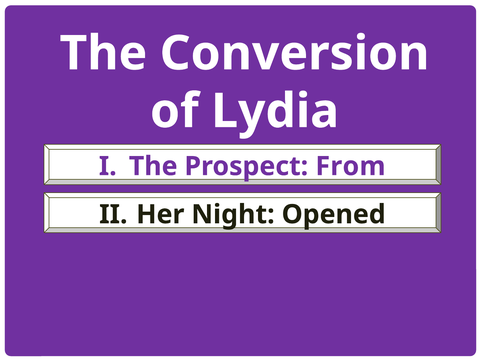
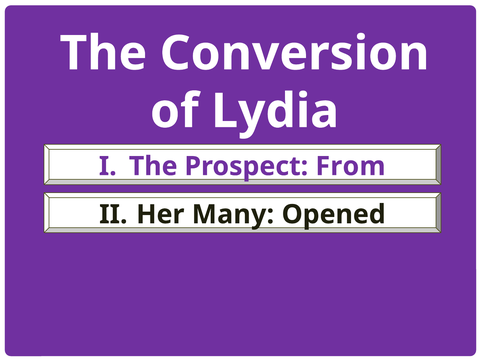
Night: Night -> Many
